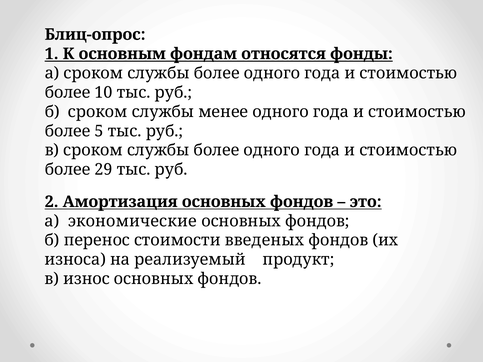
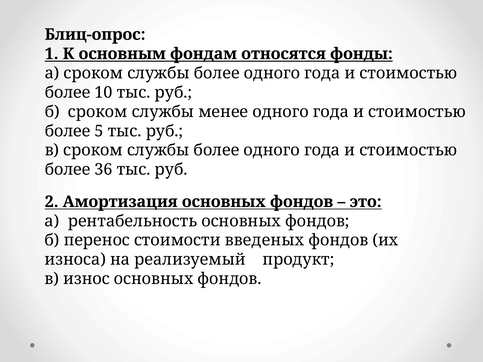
29: 29 -> 36
экономические: экономические -> рентабельность
